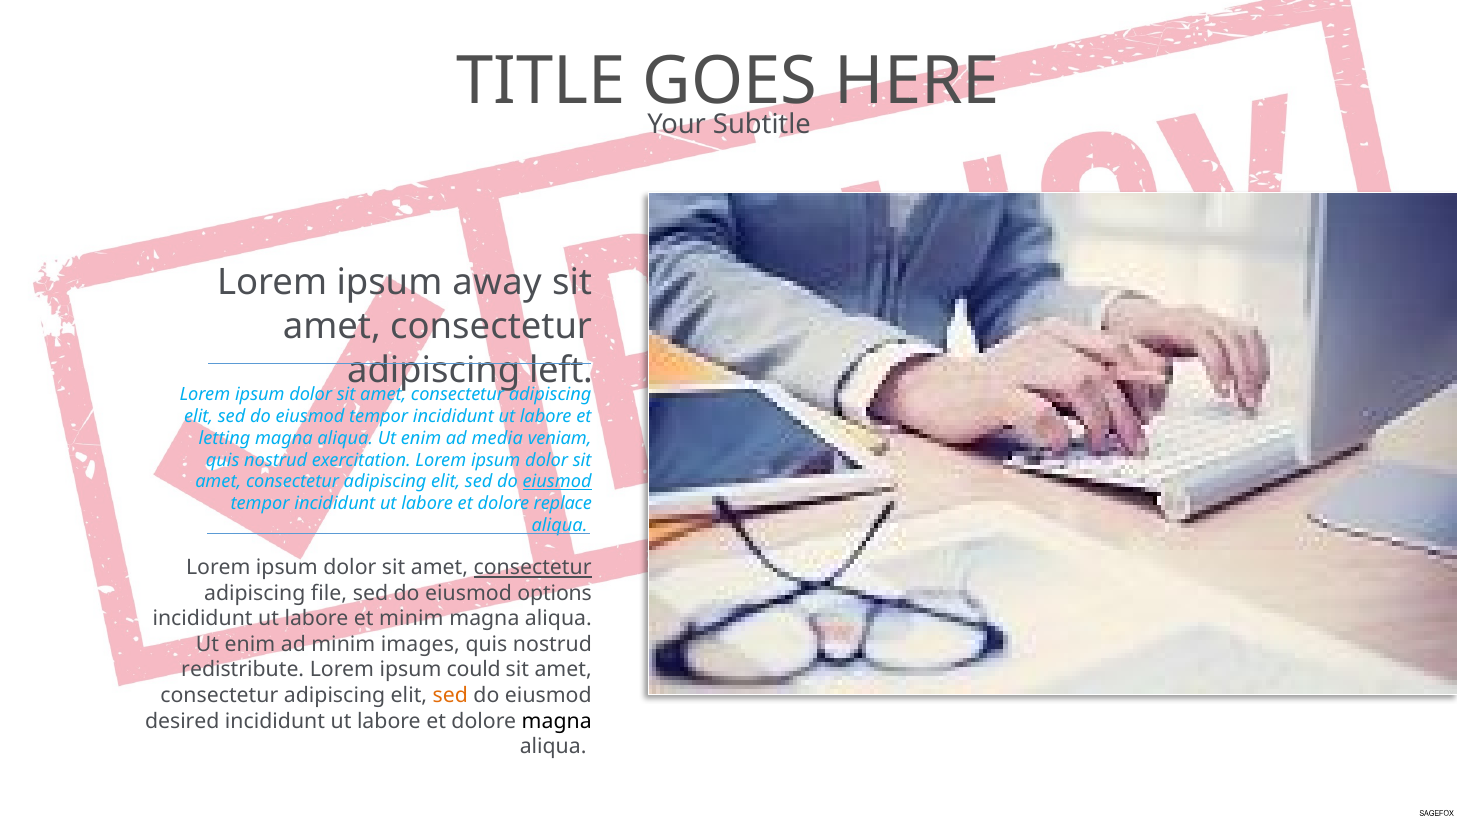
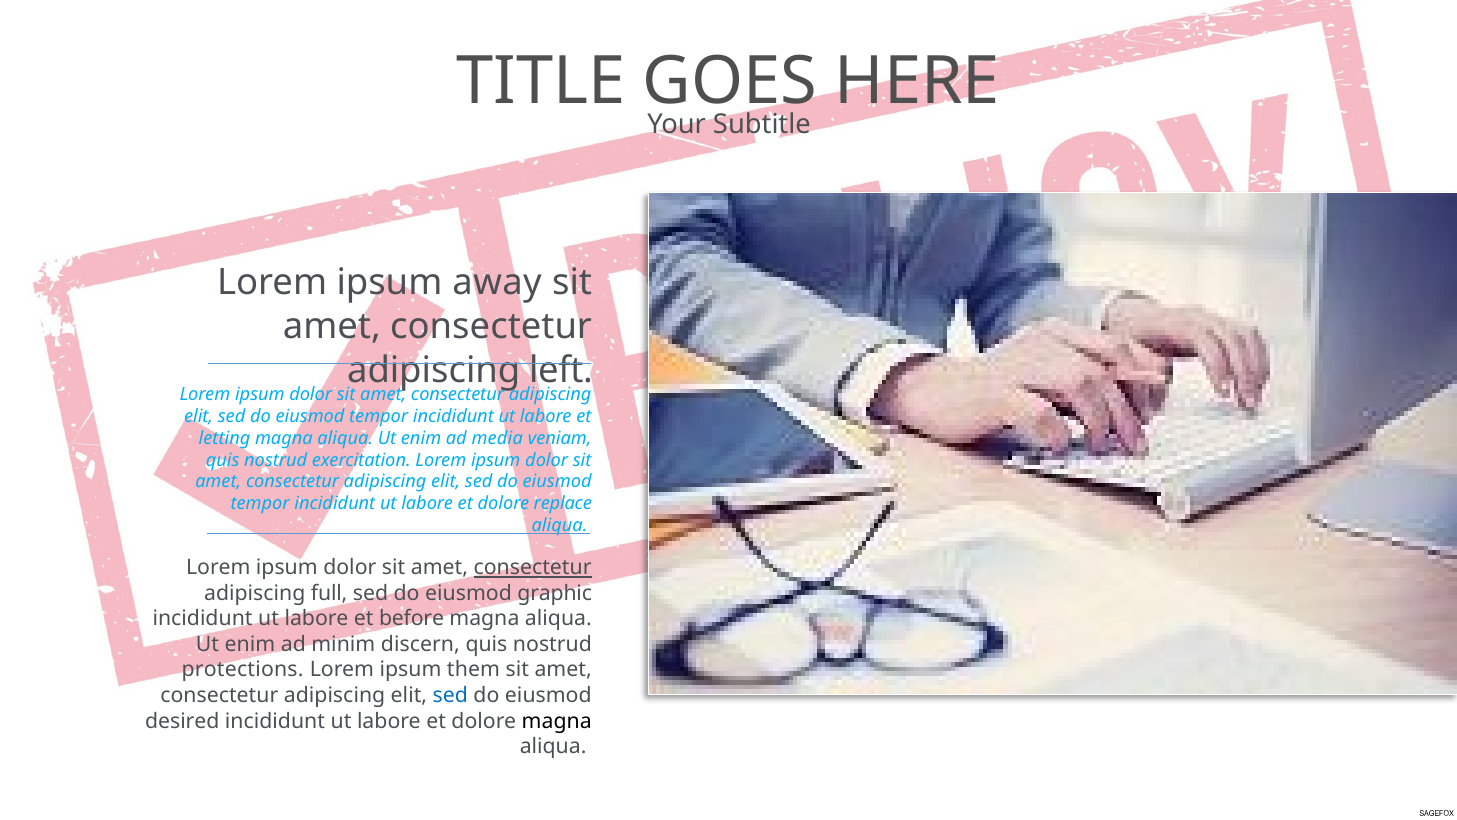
eiusmod at (557, 482) underline: present -> none
file: file -> full
options: options -> graphic
et minim: minim -> before
images: images -> discern
redistribute: redistribute -> protections
could: could -> them
sed at (450, 695) colour: orange -> blue
